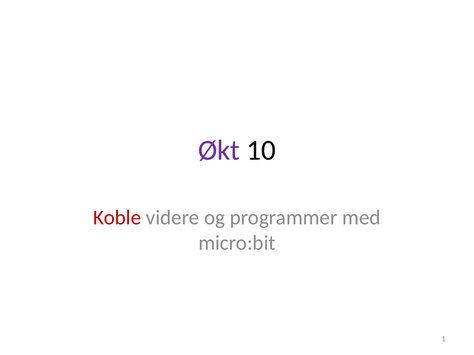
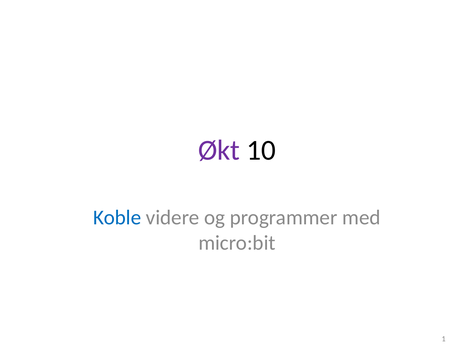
Koble colour: red -> blue
